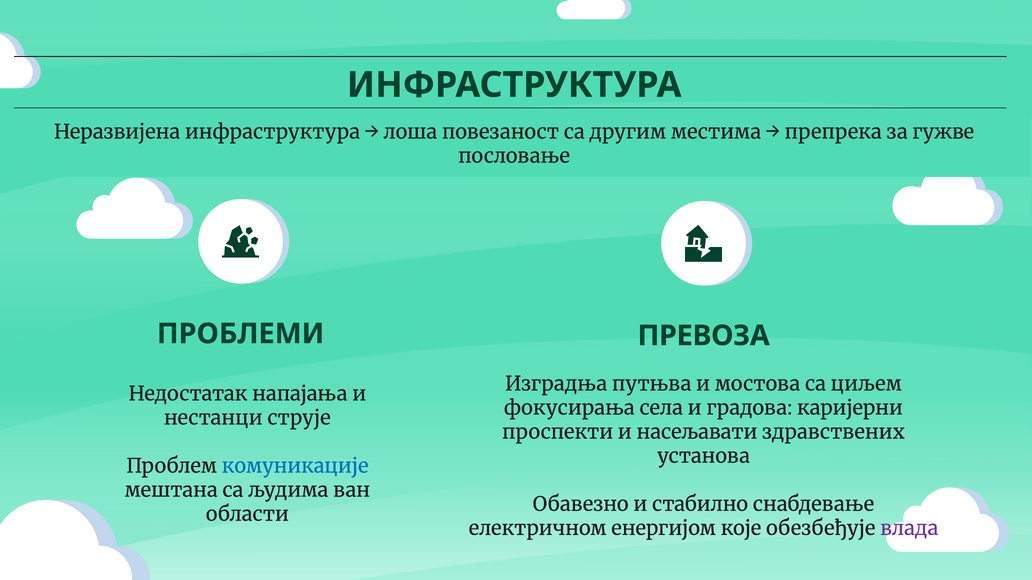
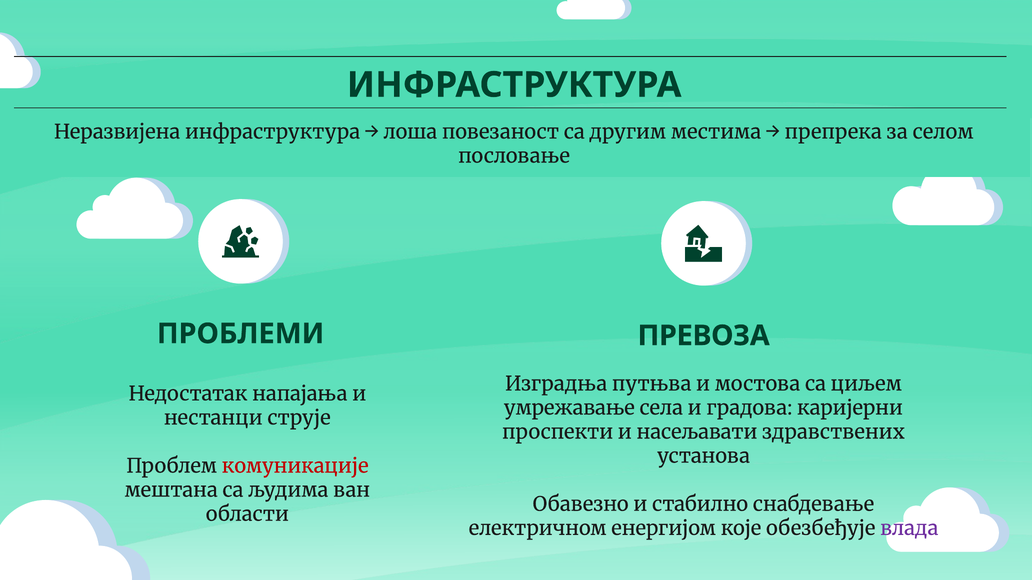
гужве: гужве -> селом
фокусирања: фокусирања -> умрежавање
комуникације colour: blue -> red
